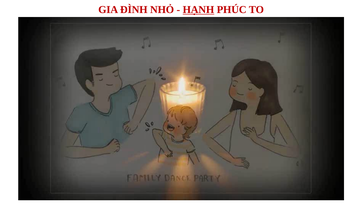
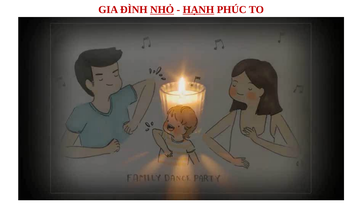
NHỎ underline: none -> present
